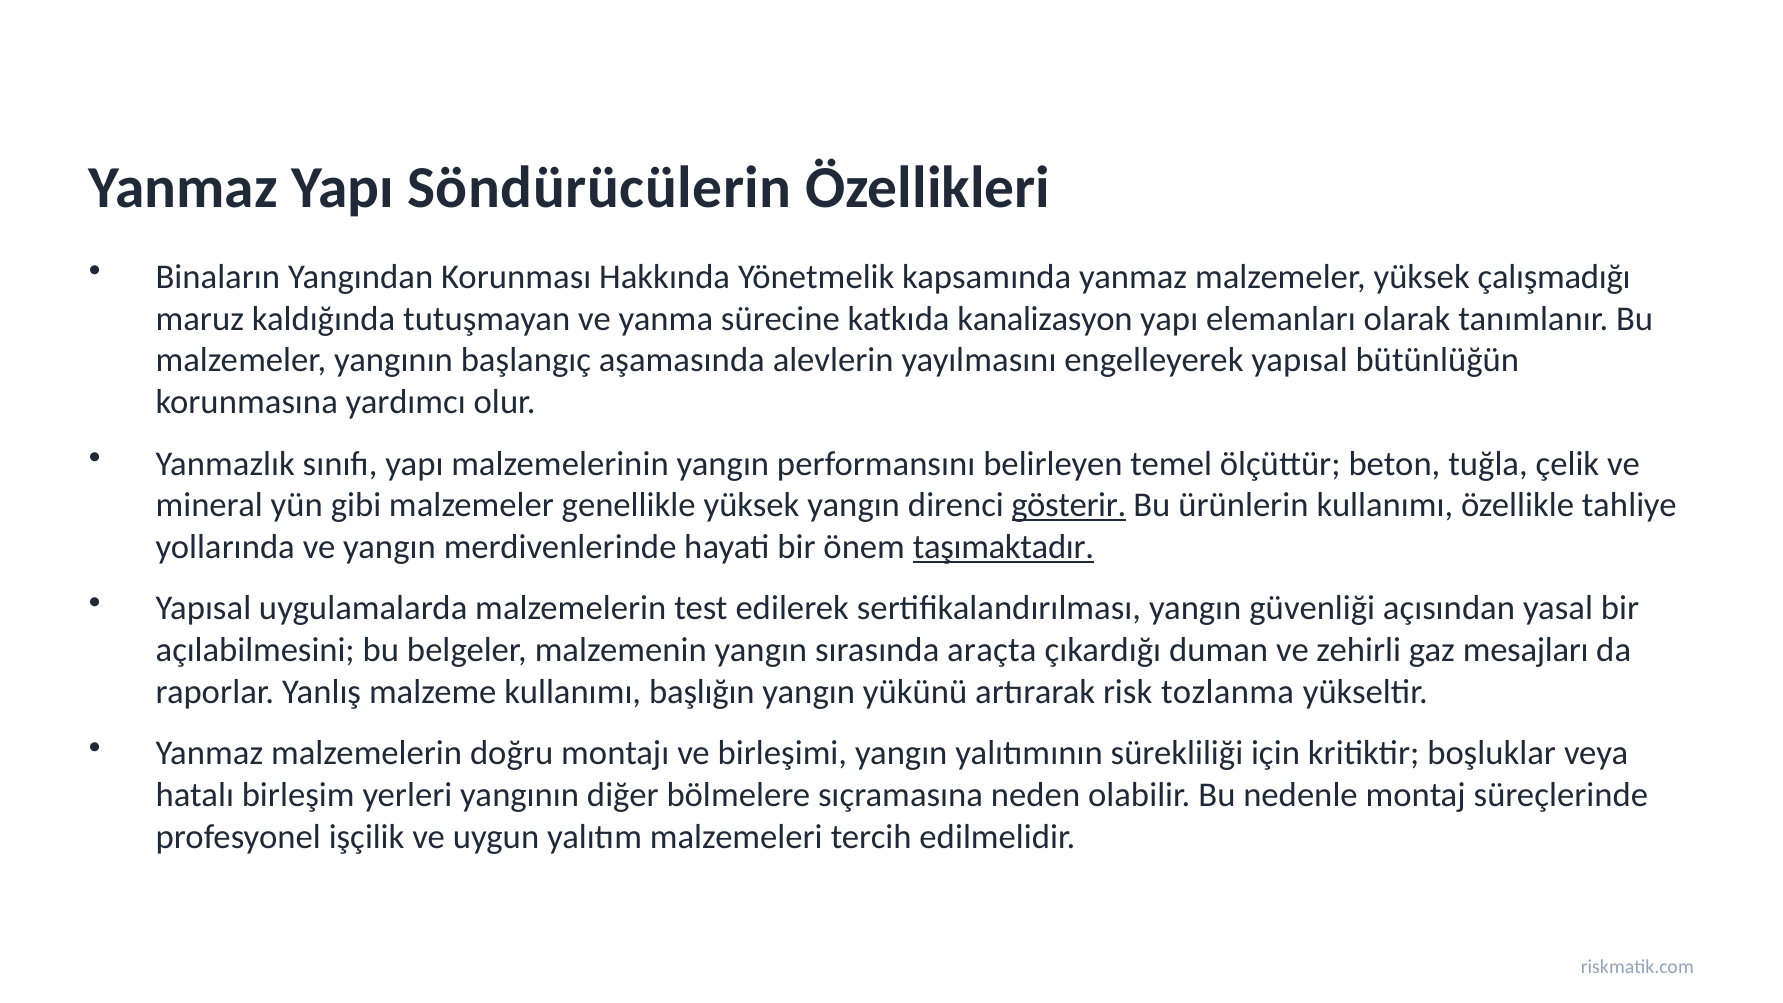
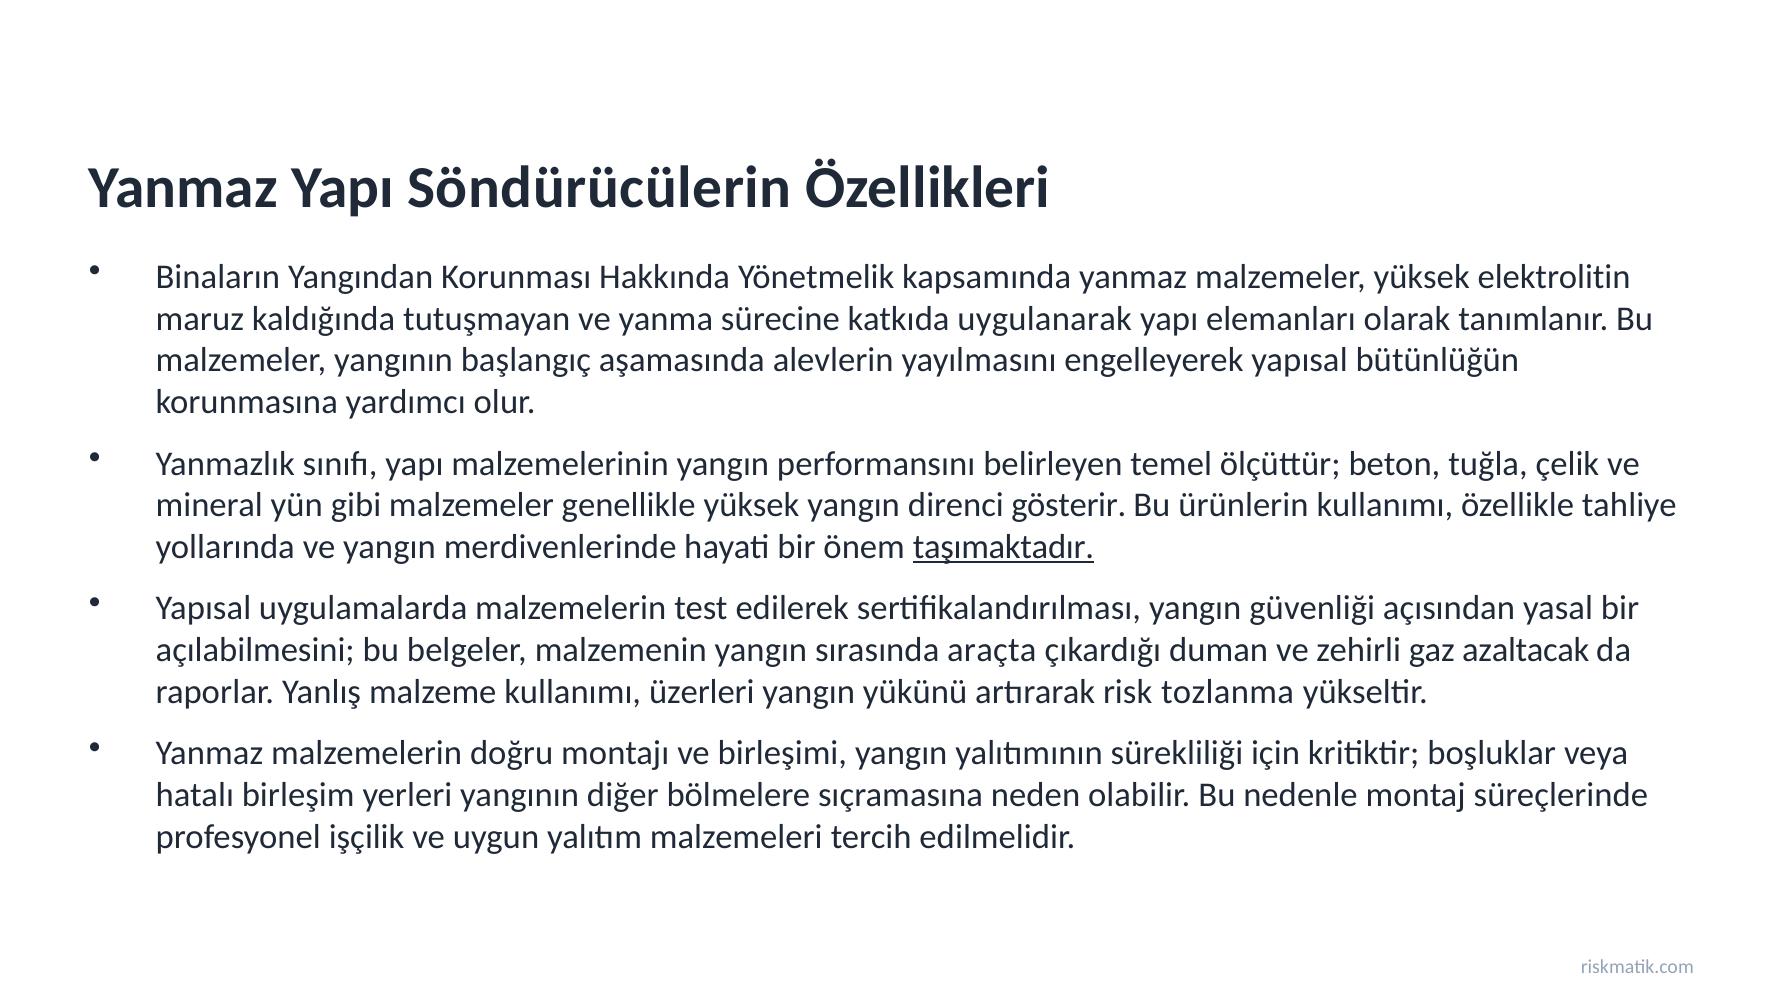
çalışmadığı: çalışmadığı -> elektrolitin
kanalizasyon: kanalizasyon -> uygulanarak
gösterir underline: present -> none
mesajları: mesajları -> azaltacak
başlığın: başlığın -> üzerleri
